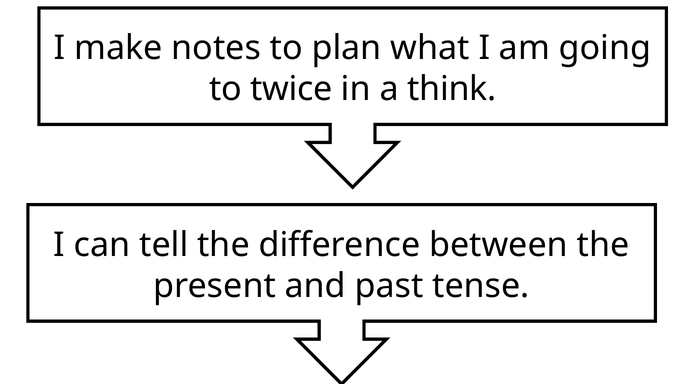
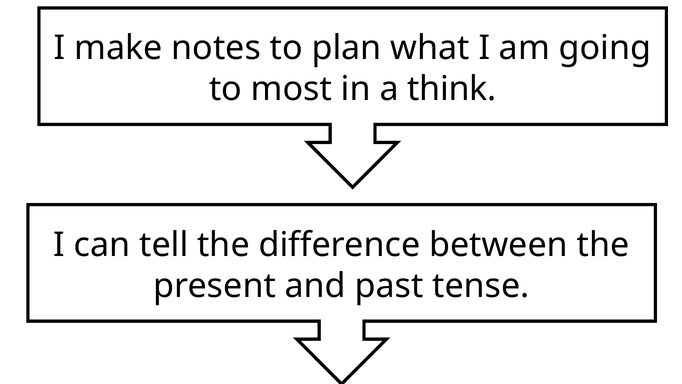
twice: twice -> most
